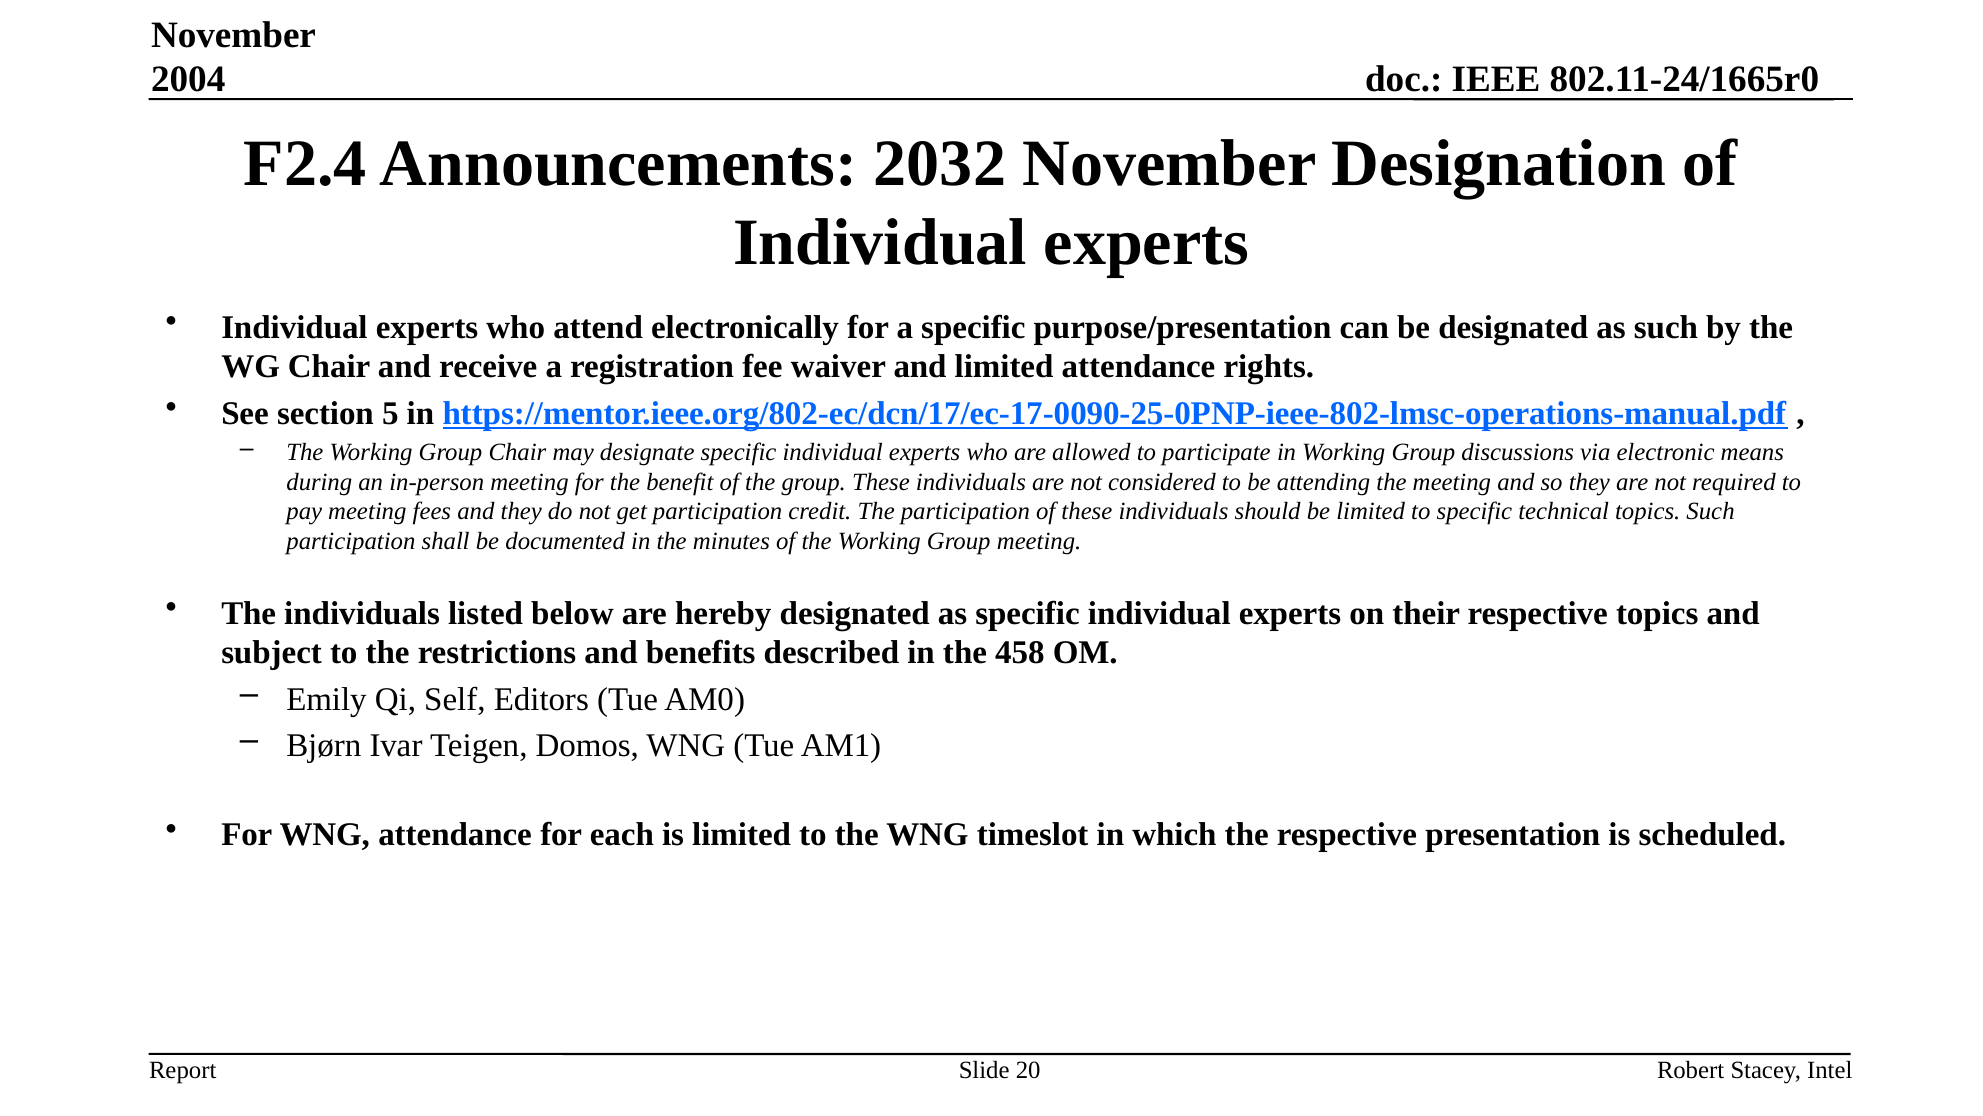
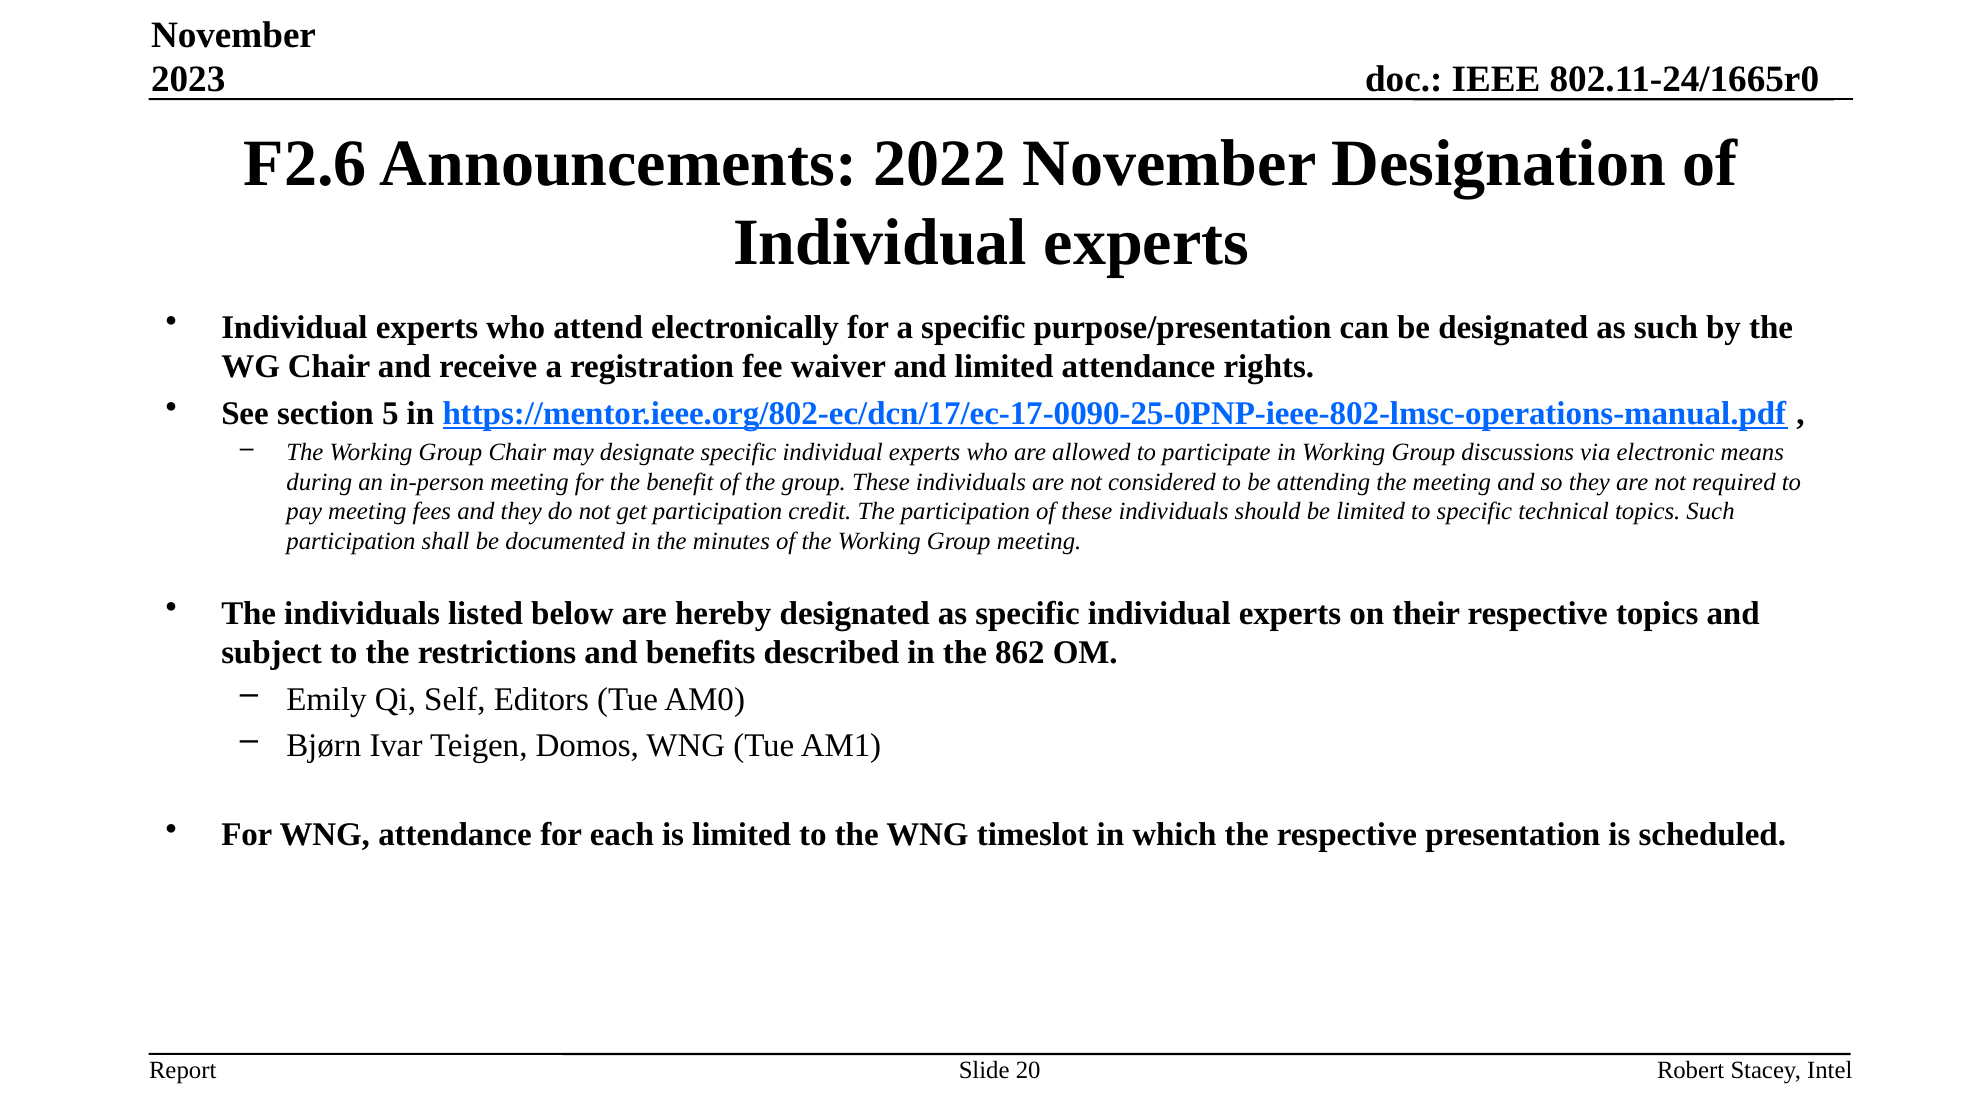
2004: 2004 -> 2023
F2.4: F2.4 -> F2.6
2032: 2032 -> 2022
458: 458 -> 862
